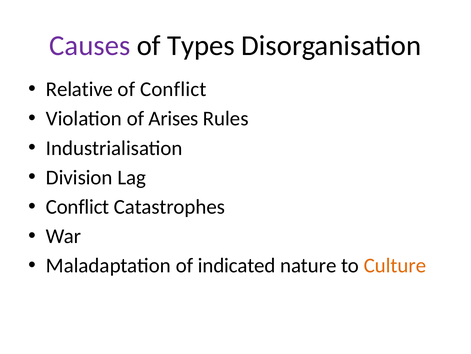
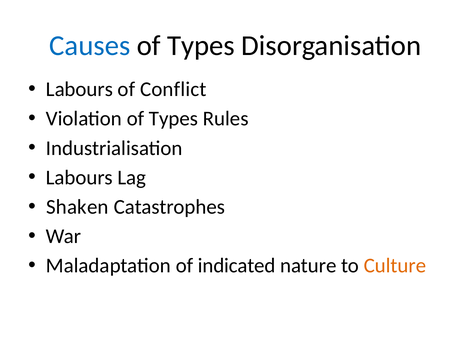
Causes colour: purple -> blue
Relative at (79, 89): Relative -> Labours
Violation of Arises: Arises -> Types
Division at (79, 177): Division -> Labours
Conflict at (78, 206): Conflict -> Shaken
